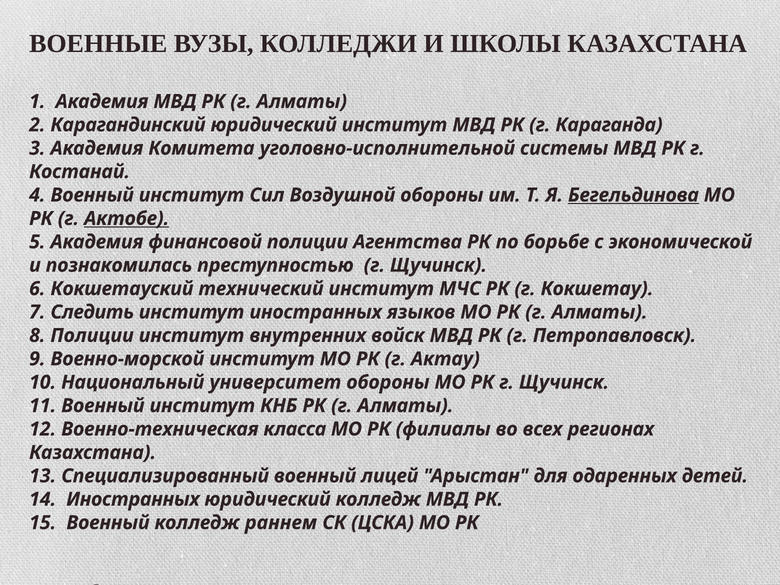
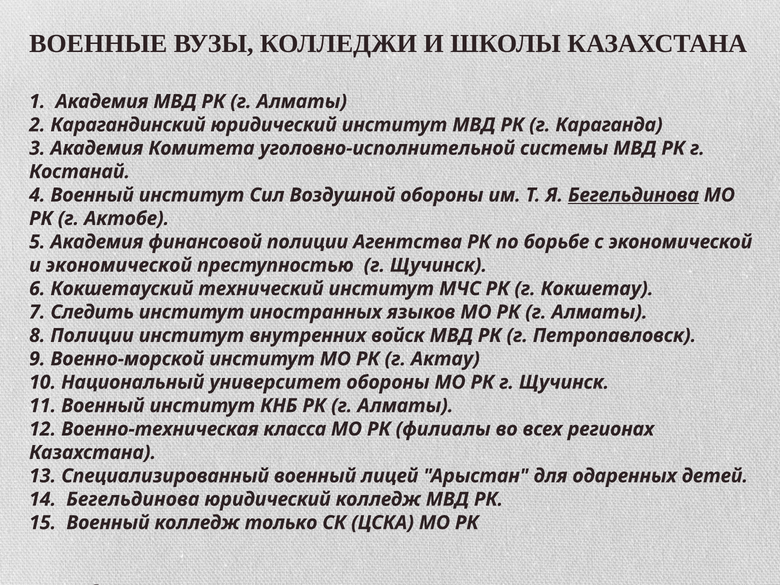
Актобе underline: present -> none
и познакомилась: познакомилась -> экономической
14 Иностранных: Иностранных -> Бегельдинова
раннем: раннем -> только
